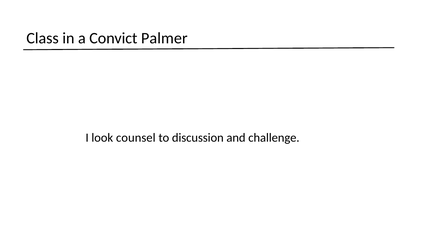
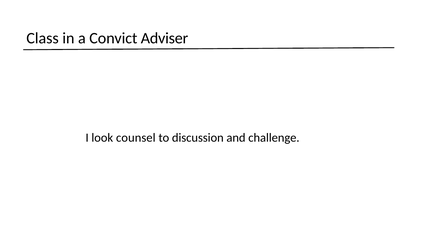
Palmer: Palmer -> Adviser
